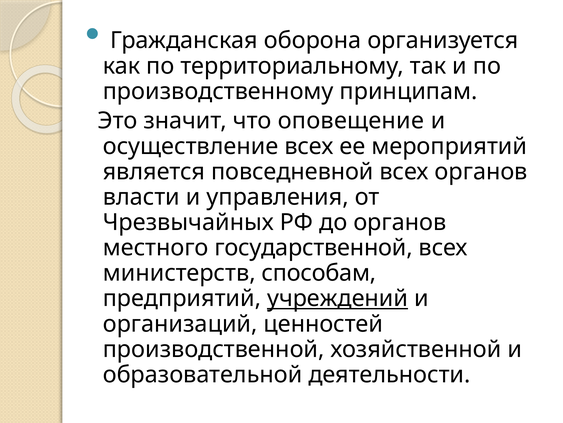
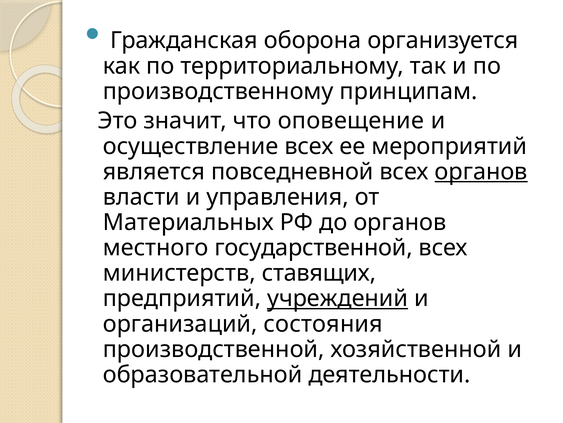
органов at (481, 171) underline: none -> present
Чрезвычайных: Чрезвычайных -> Материальных
способам: способам -> ставящих
ценностей: ценностей -> состояния
